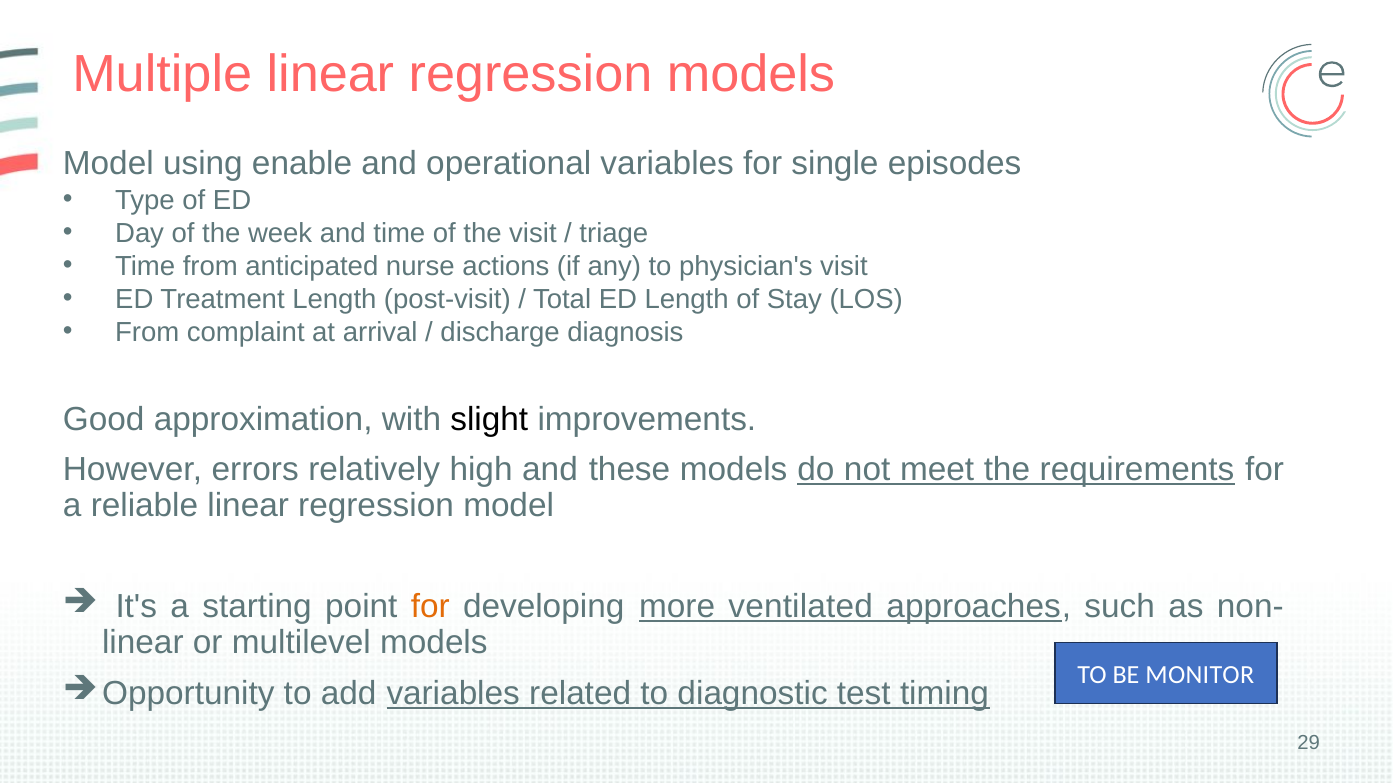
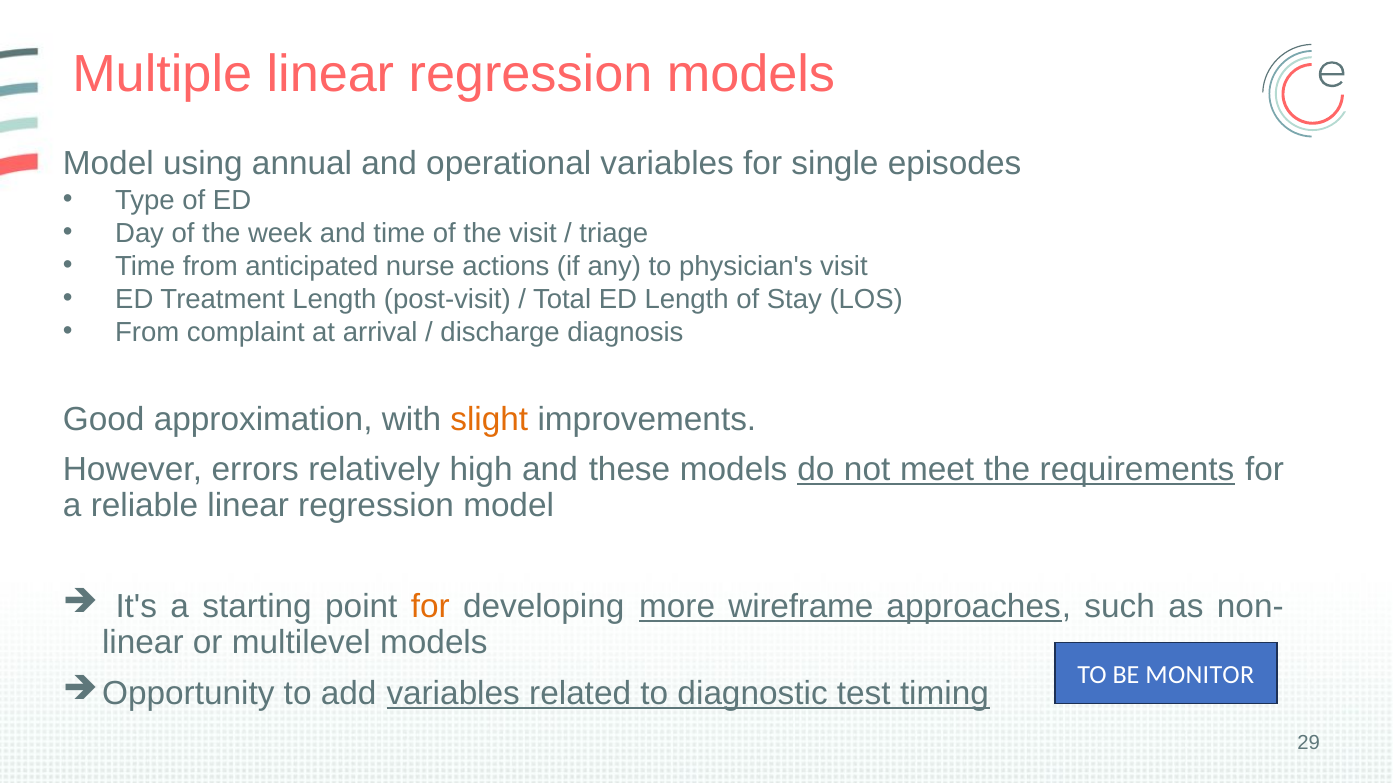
enable: enable -> annual
slight colour: black -> orange
ventilated: ventilated -> wireframe
